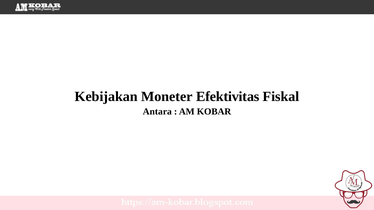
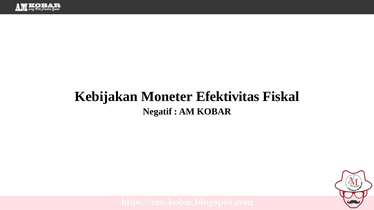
Antara: Antara -> Negatif
